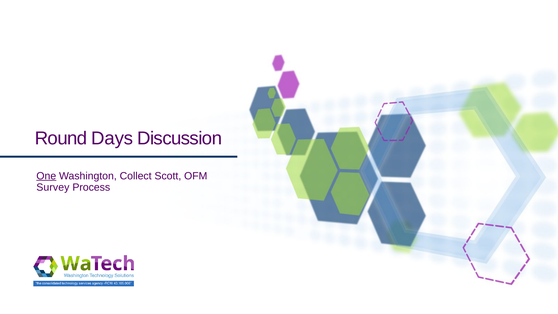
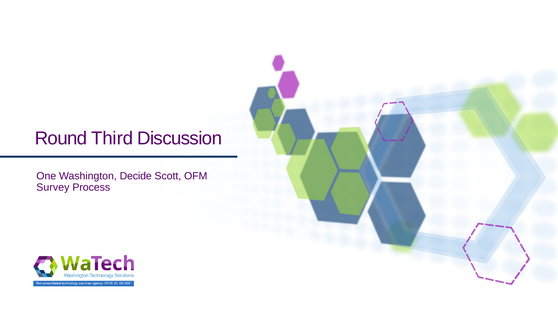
Days: Days -> Third
One underline: present -> none
Collect: Collect -> Decide
